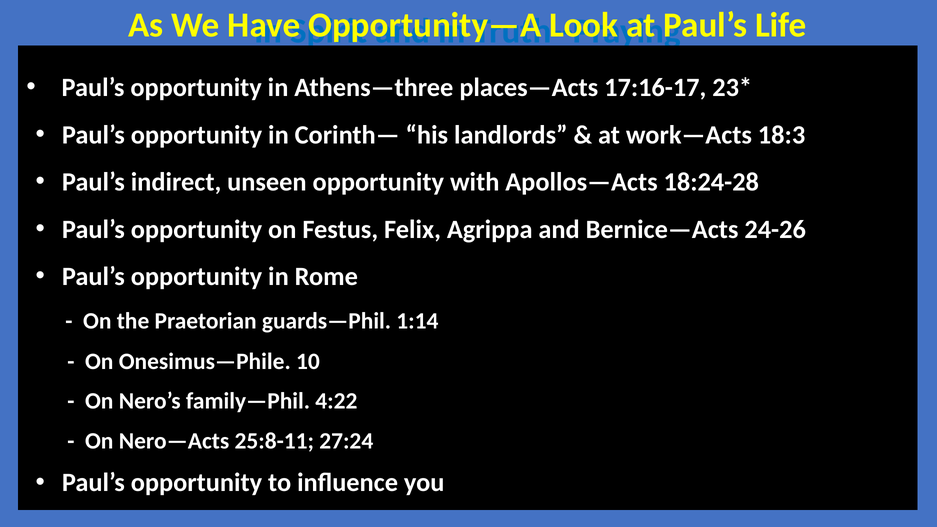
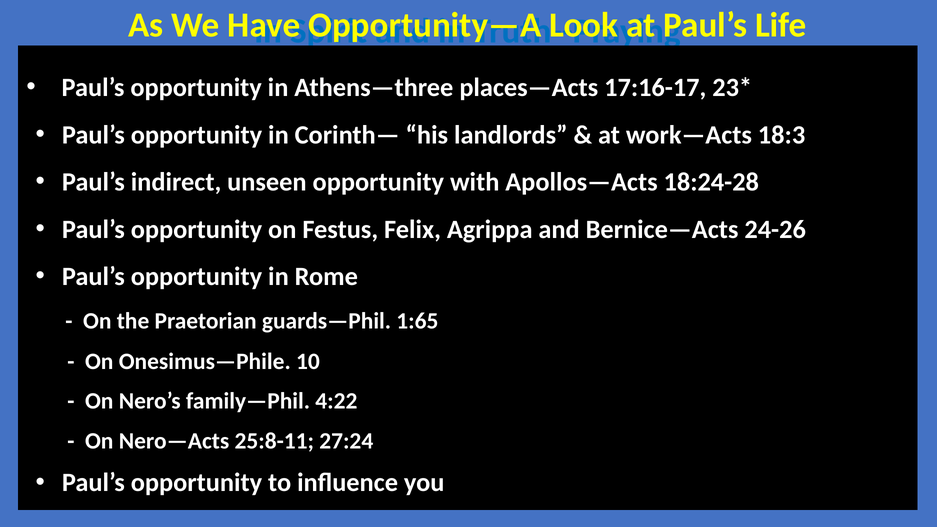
1:14: 1:14 -> 1:65
